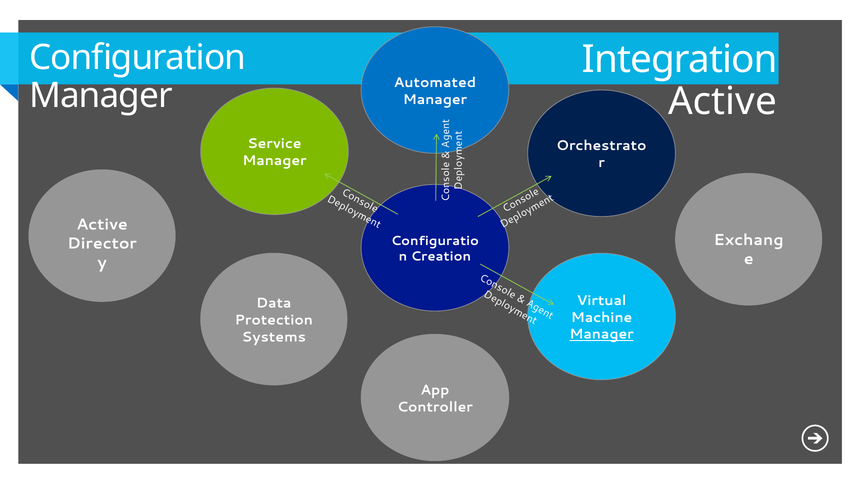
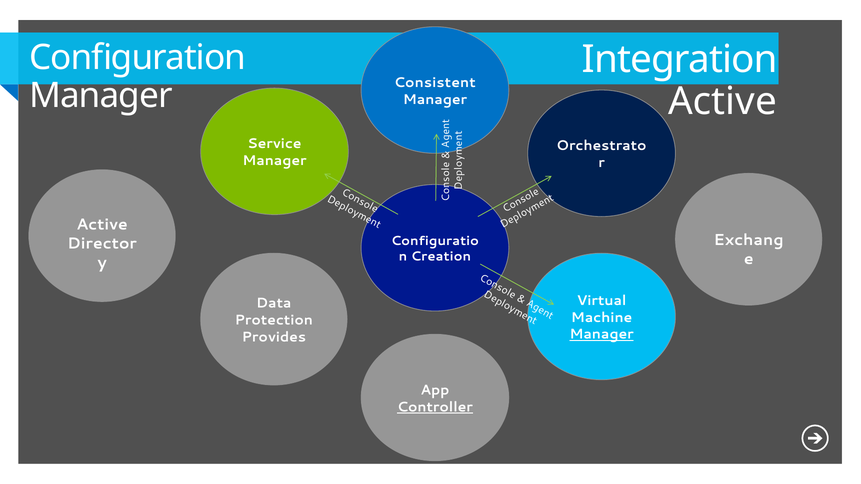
Automated: Automated -> Consistent
Systems: Systems -> Provides
Controller underline: none -> present
